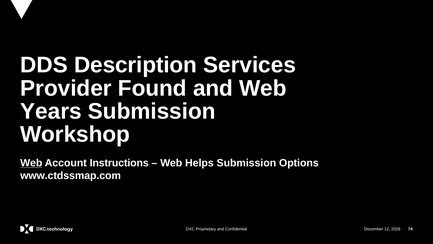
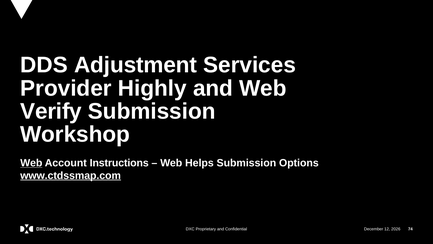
Description: Description -> Adjustment
Found: Found -> Highly
Years: Years -> Verify
www.ctdssmap.com underline: none -> present
